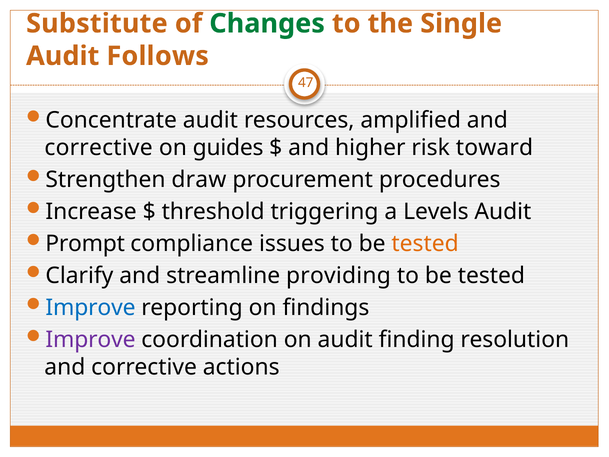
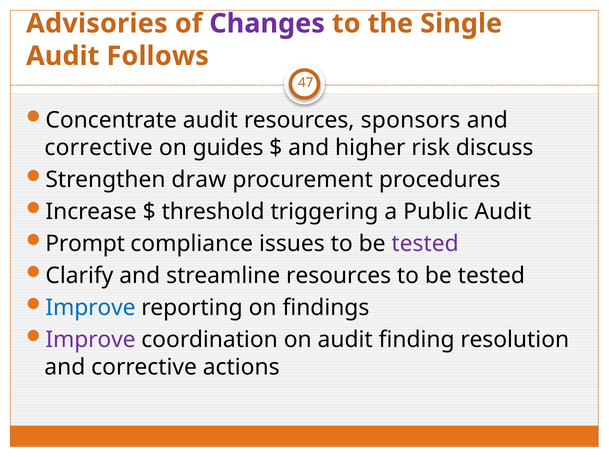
Substitute: Substitute -> Advisories
Changes colour: green -> purple
amplified: amplified -> sponsors
toward: toward -> discuss
Levels: Levels -> Public
tested at (425, 243) colour: orange -> purple
streamline providing: providing -> resources
